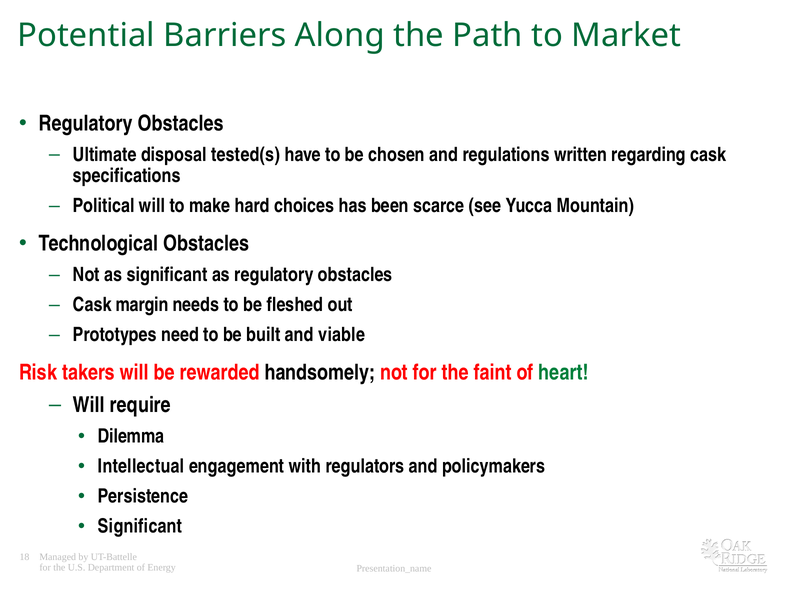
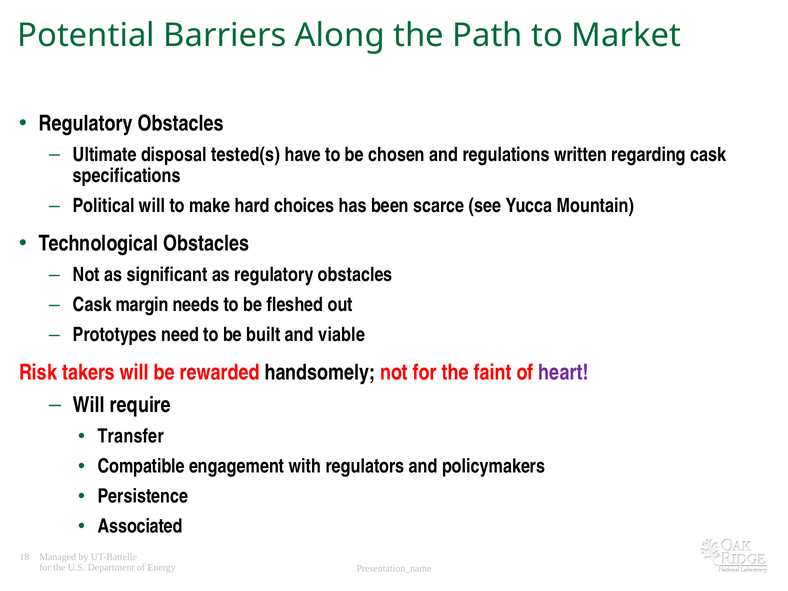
heart colour: green -> purple
Dilemma: Dilemma -> Transfer
Intellectual: Intellectual -> Compatible
Significant at (140, 526): Significant -> Associated
